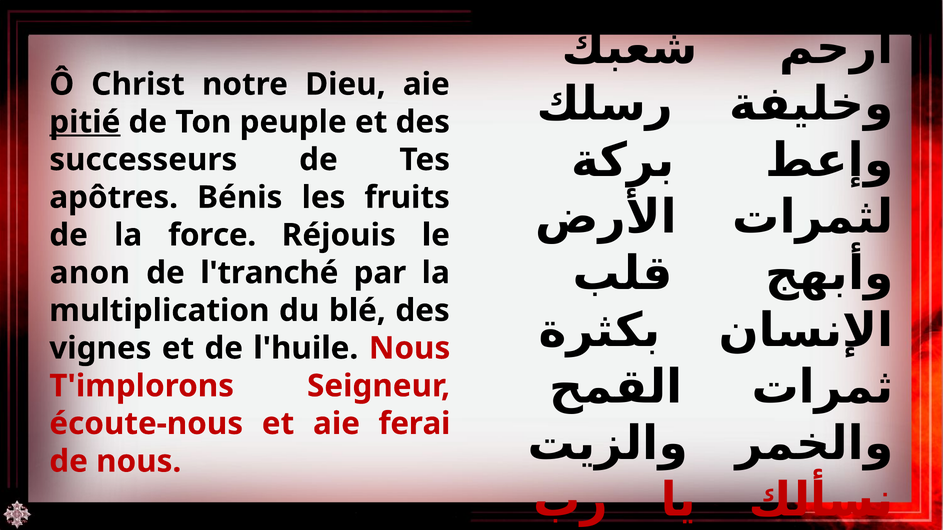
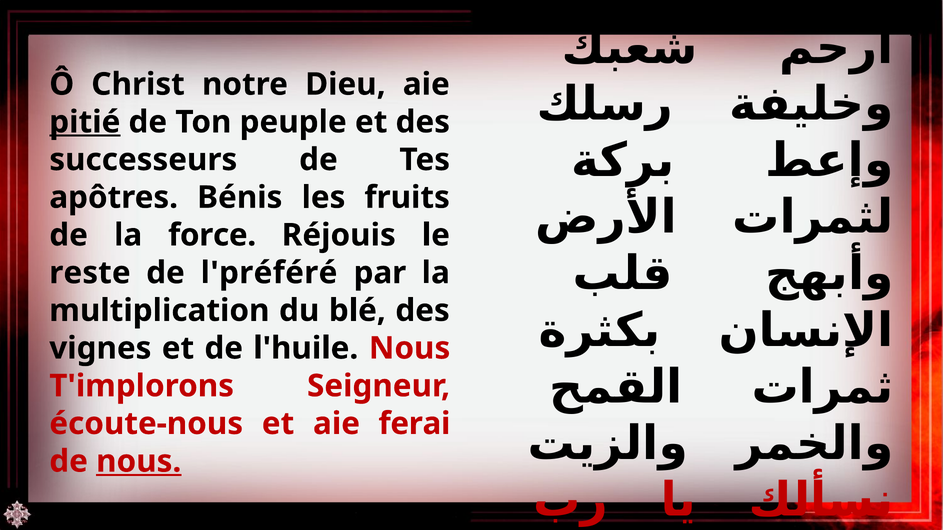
anon: anon -> reste
l'tranché: l'tranché -> l'préféré
nous at (139, 462) underline: none -> present
